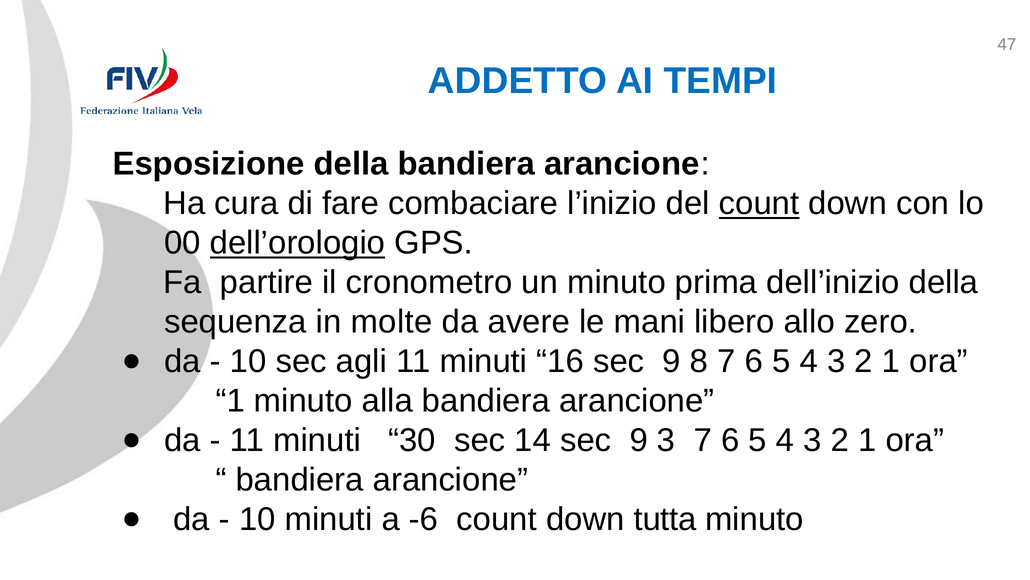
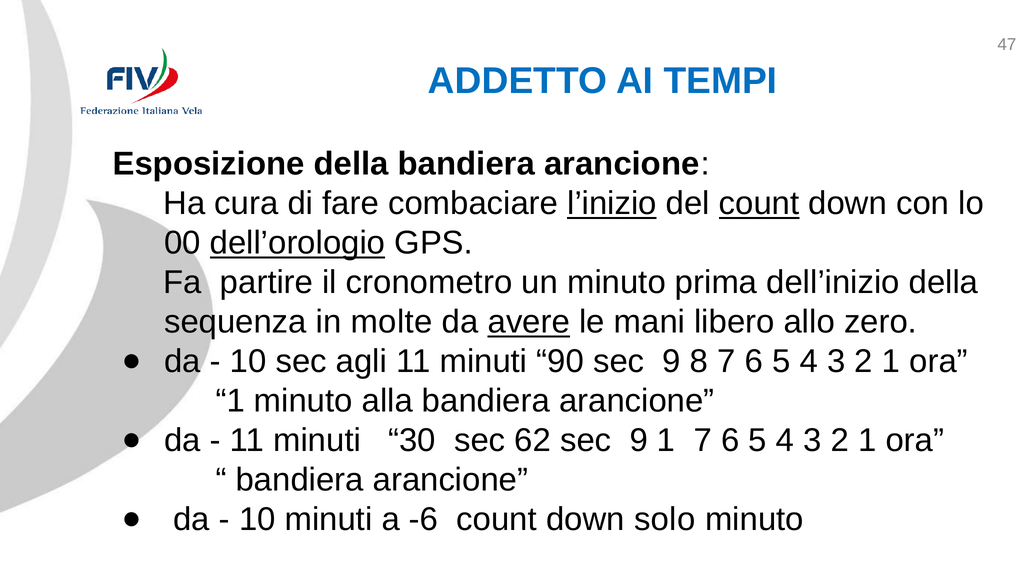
l’inizio underline: none -> present
avere underline: none -> present
16: 16 -> 90
14: 14 -> 62
9 3: 3 -> 1
tutta: tutta -> solo
